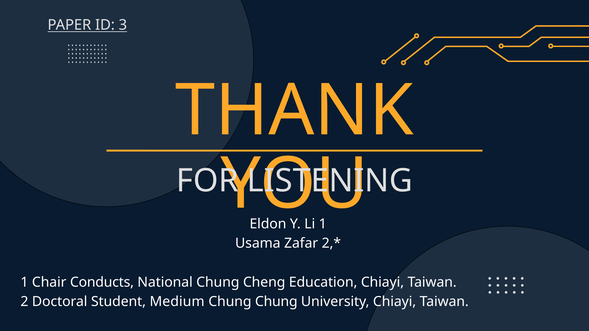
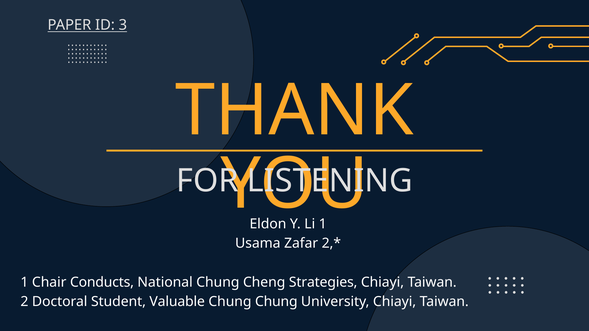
Education: Education -> Strategies
Medium: Medium -> Valuable
